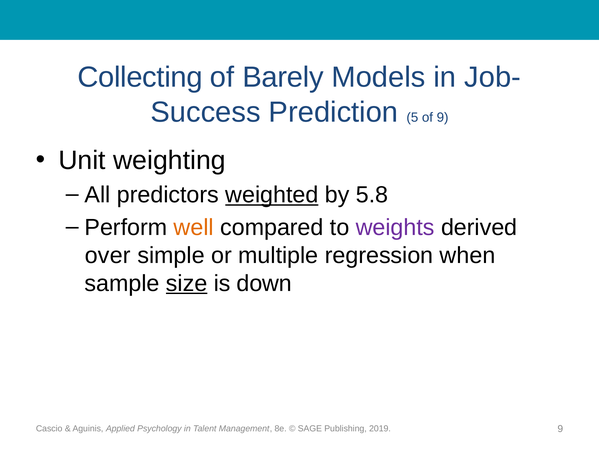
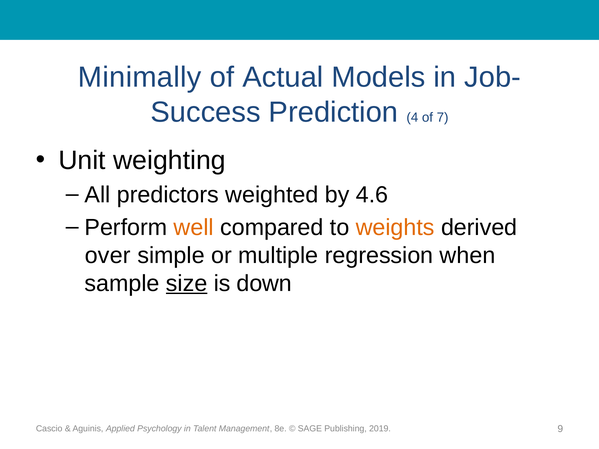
Collecting: Collecting -> Minimally
Barely: Barely -> Actual
5: 5 -> 4
of 9: 9 -> 7
weighted underline: present -> none
5.8: 5.8 -> 4.6
weights colour: purple -> orange
